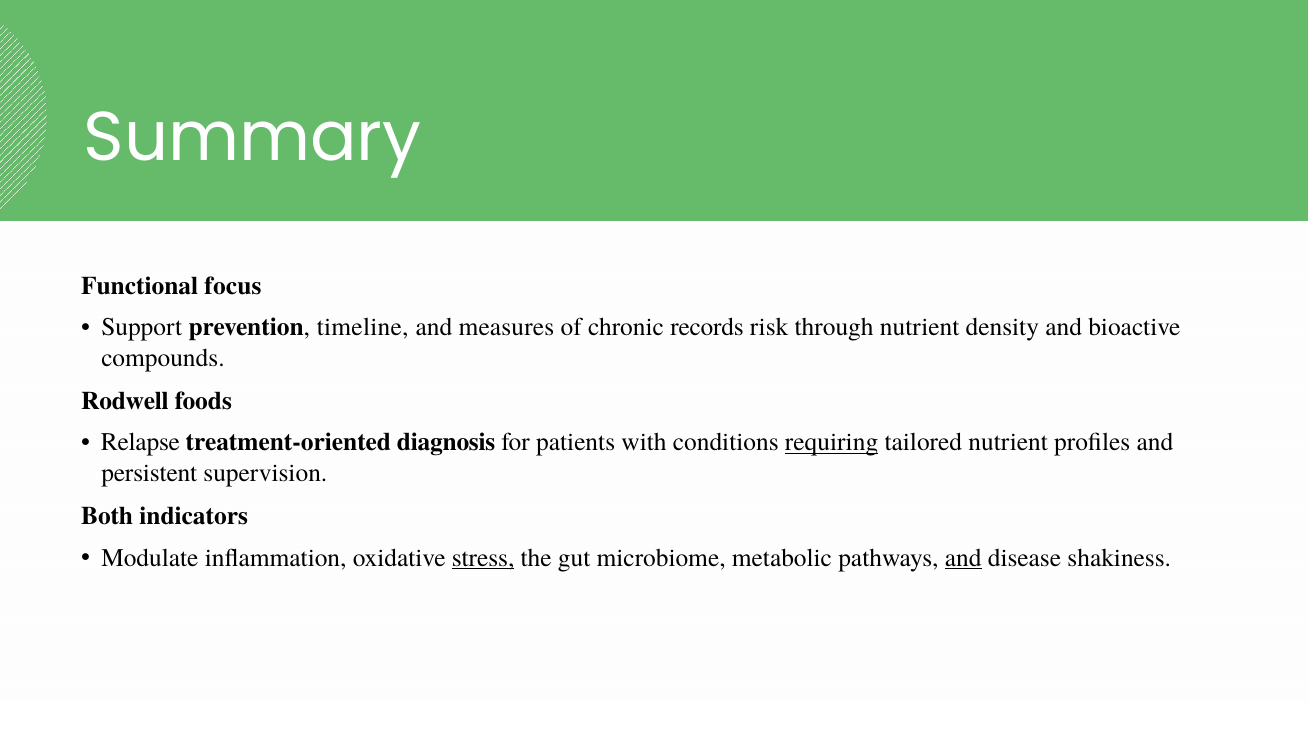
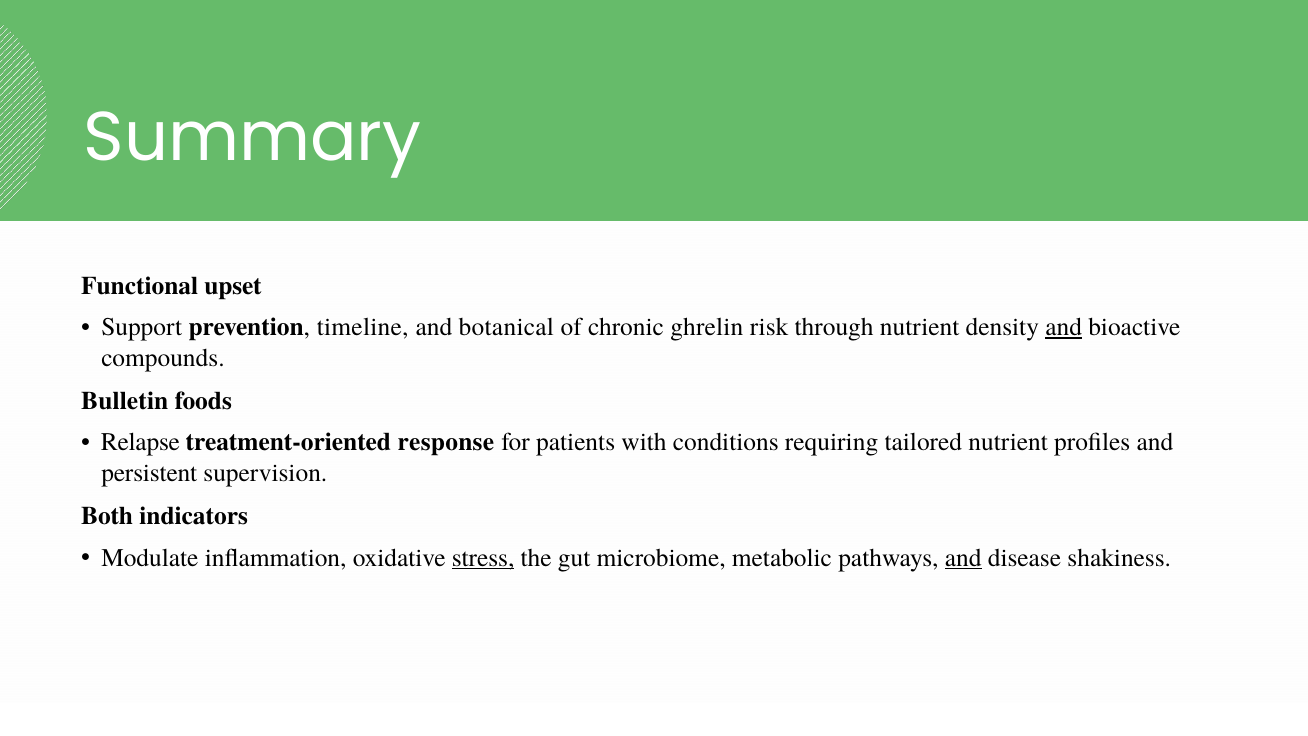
focus: focus -> upset
measures: measures -> botanical
records: records -> ghrelin
and at (1064, 327) underline: none -> present
Rodwell: Rodwell -> Bulletin
diagnosis: diagnosis -> response
requiring underline: present -> none
